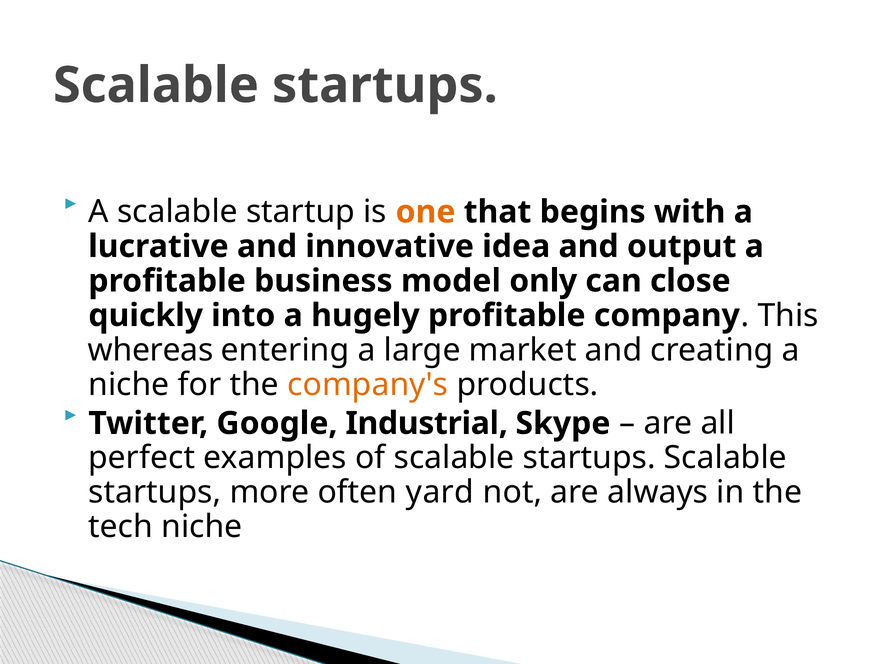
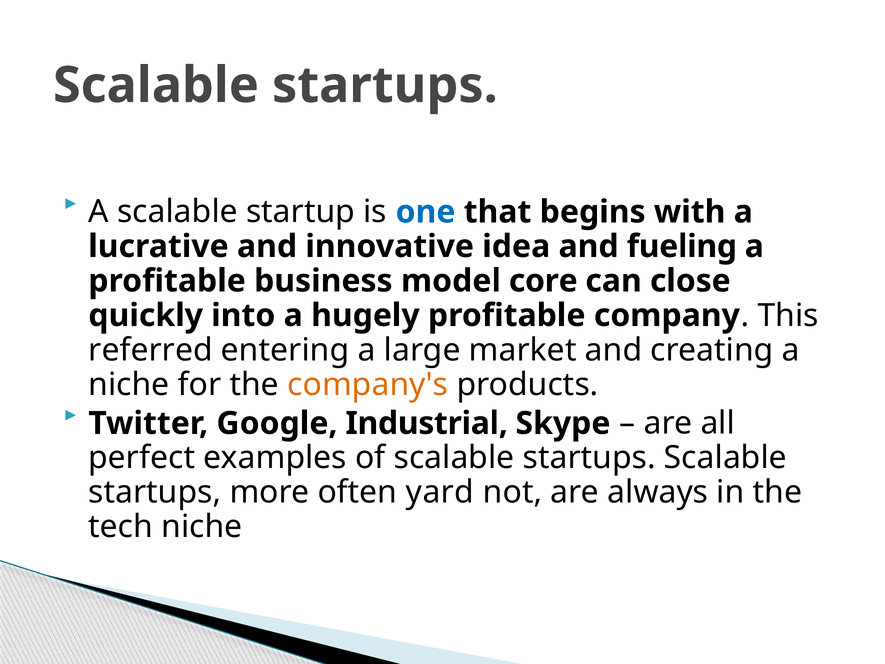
one colour: orange -> blue
output: output -> fueling
only: only -> core
whereas: whereas -> referred
